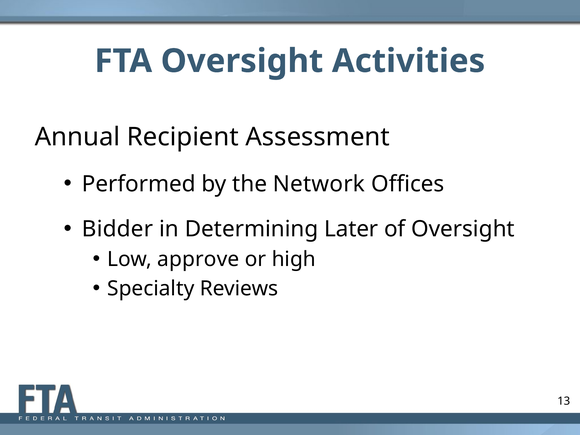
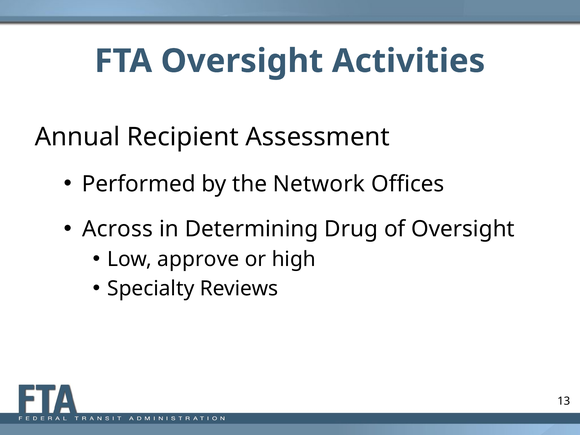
Bidder: Bidder -> Across
Later: Later -> Drug
